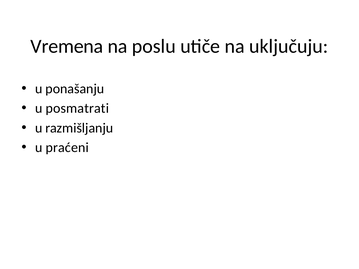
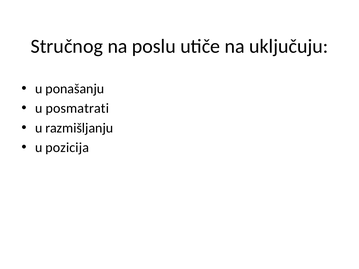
Vremena: Vremena -> Stručnog
praćeni: praćeni -> pozicija
